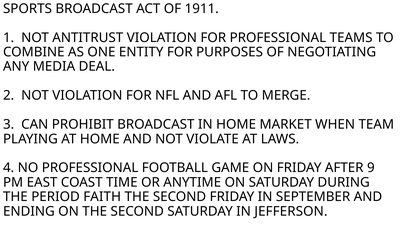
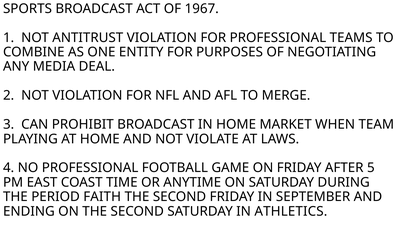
1911: 1911 -> 1967
9: 9 -> 5
JEFFERSON: JEFFERSON -> ATHLETICS
